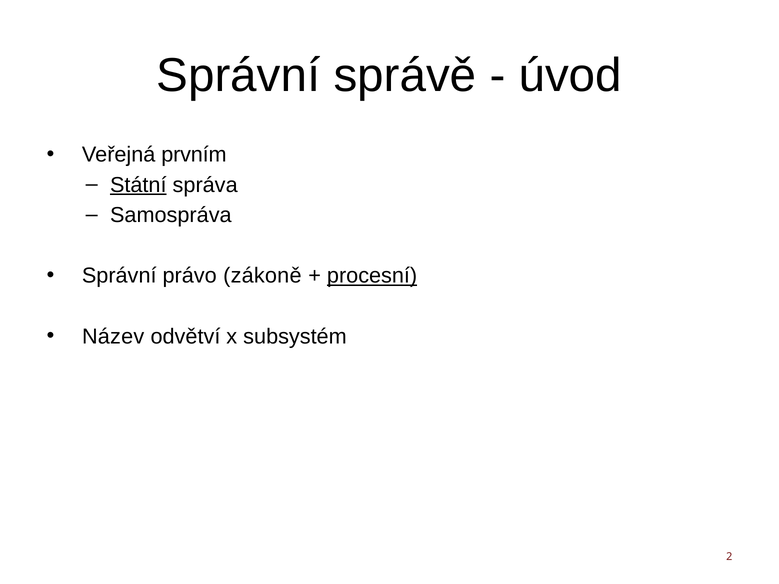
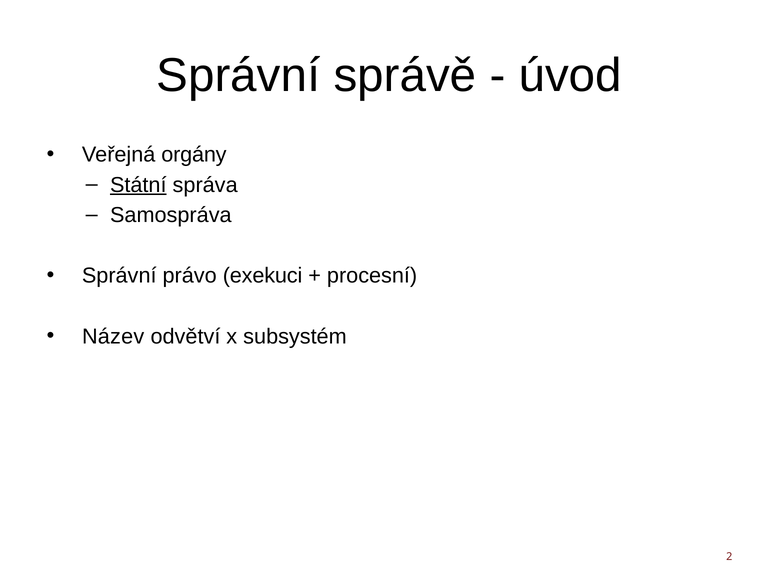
prvním: prvním -> orgány
zákoně: zákoně -> exekuci
procesní underline: present -> none
